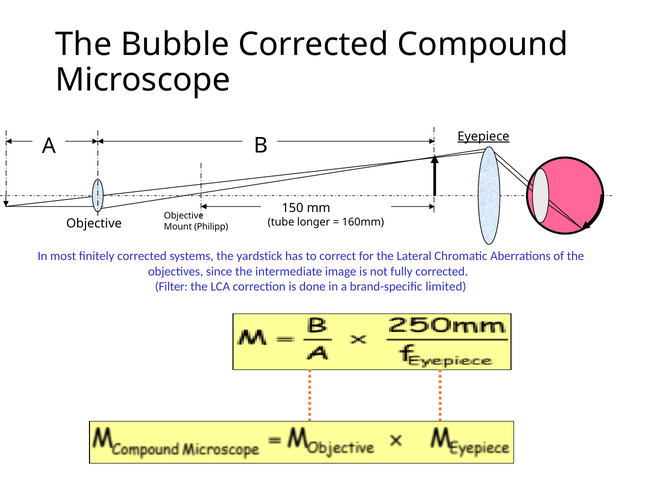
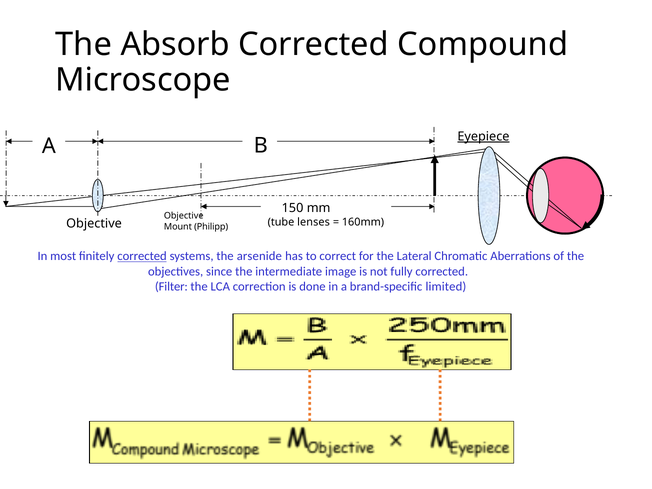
Bubble: Bubble -> Absorb
longer: longer -> lenses
corrected at (142, 256) underline: none -> present
yardstick: yardstick -> arsenide
